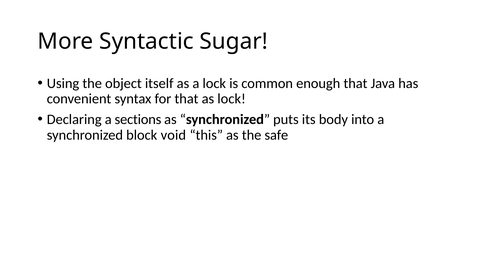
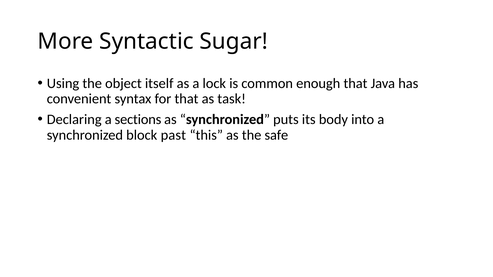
as lock: lock -> task
void: void -> past
